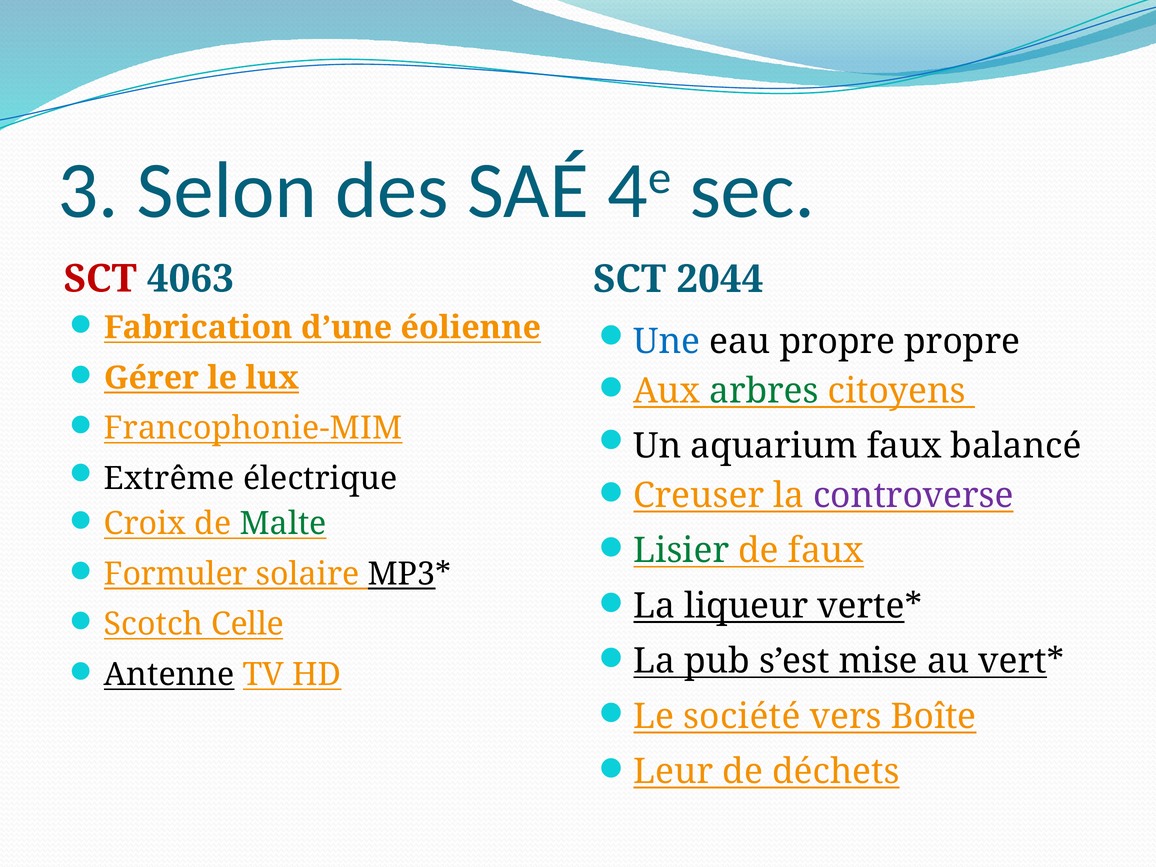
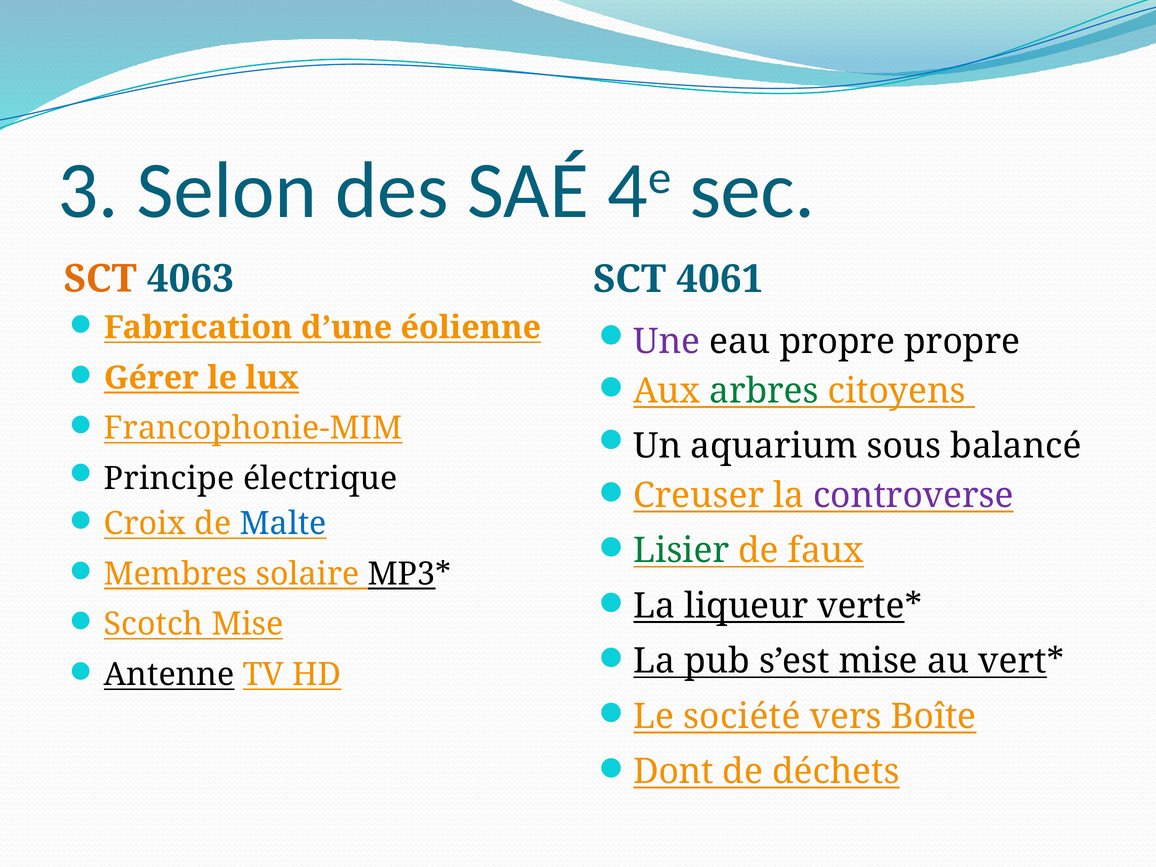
SCT at (100, 279) colour: red -> orange
2044: 2044 -> 4061
Une colour: blue -> purple
aquarium faux: faux -> sous
Extrême: Extrême -> Principe
Malte colour: green -> blue
Formuler: Formuler -> Membres
Scotch Celle: Celle -> Mise
Leur: Leur -> Dont
